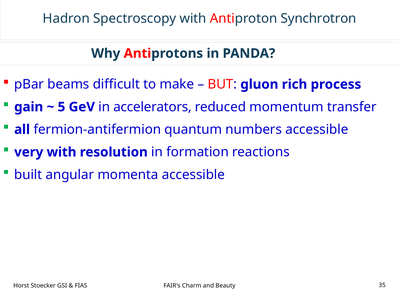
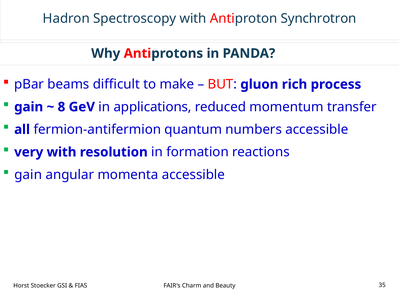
5: 5 -> 8
accelerators: accelerators -> applications
built at (28, 175): built -> gain
